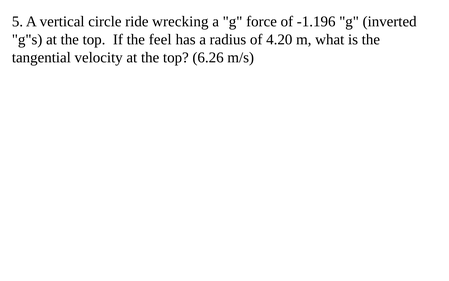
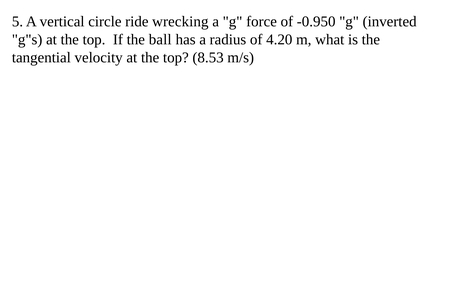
-1.196: -1.196 -> -0.950
feel: feel -> ball
6.26: 6.26 -> 8.53
